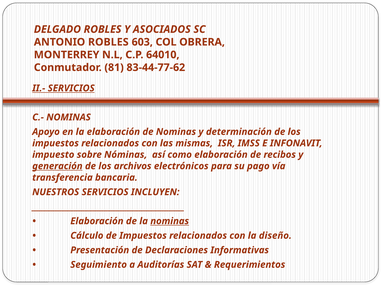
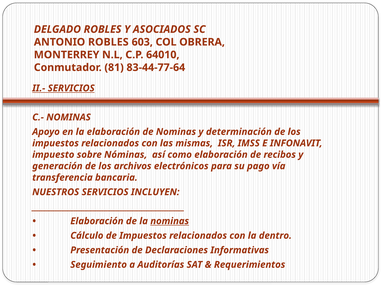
83-44-77-62: 83-44-77-62 -> 83-44-77-64
generación underline: present -> none
diseño: diseño -> dentro
